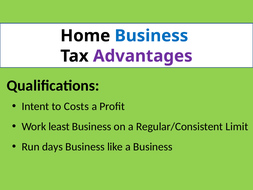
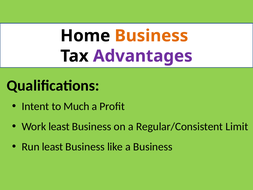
Business at (151, 36) colour: blue -> orange
Costs: Costs -> Much
Run days: days -> least
